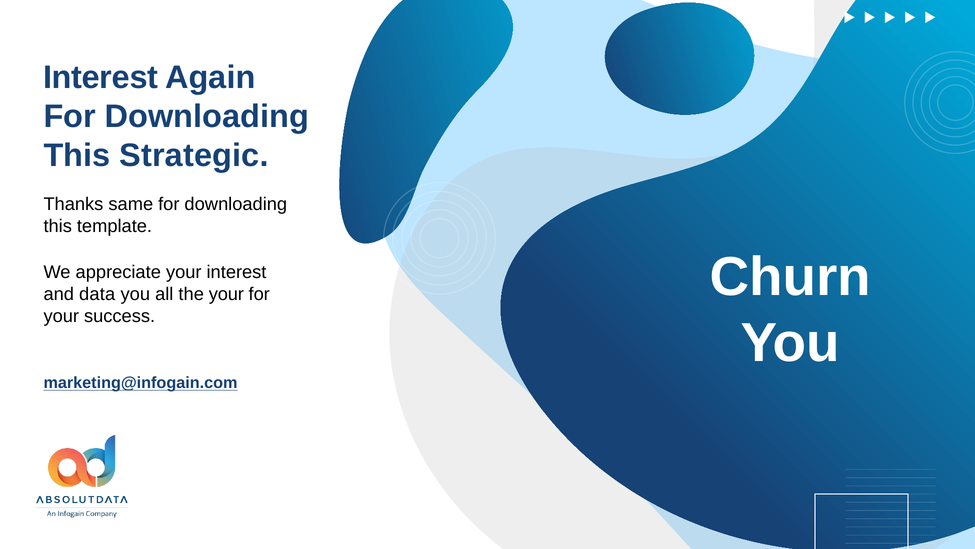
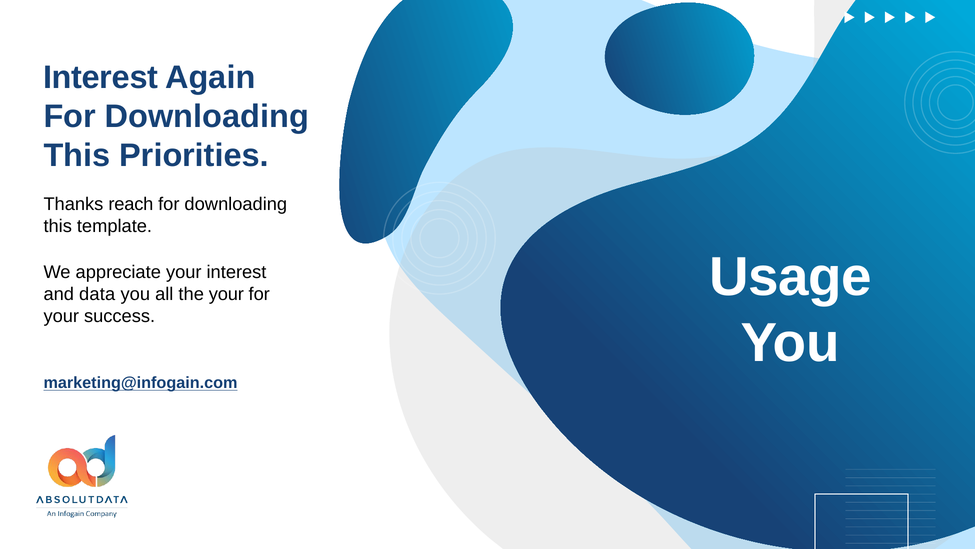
Strategic: Strategic -> Priorities
same: same -> reach
Churn: Churn -> Usage
